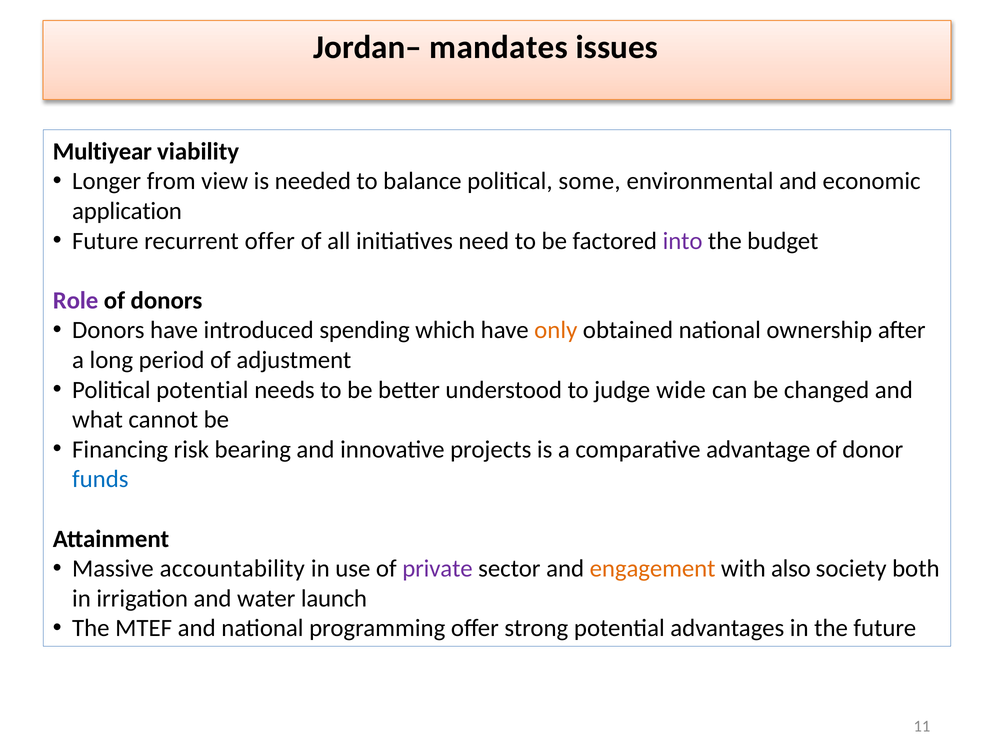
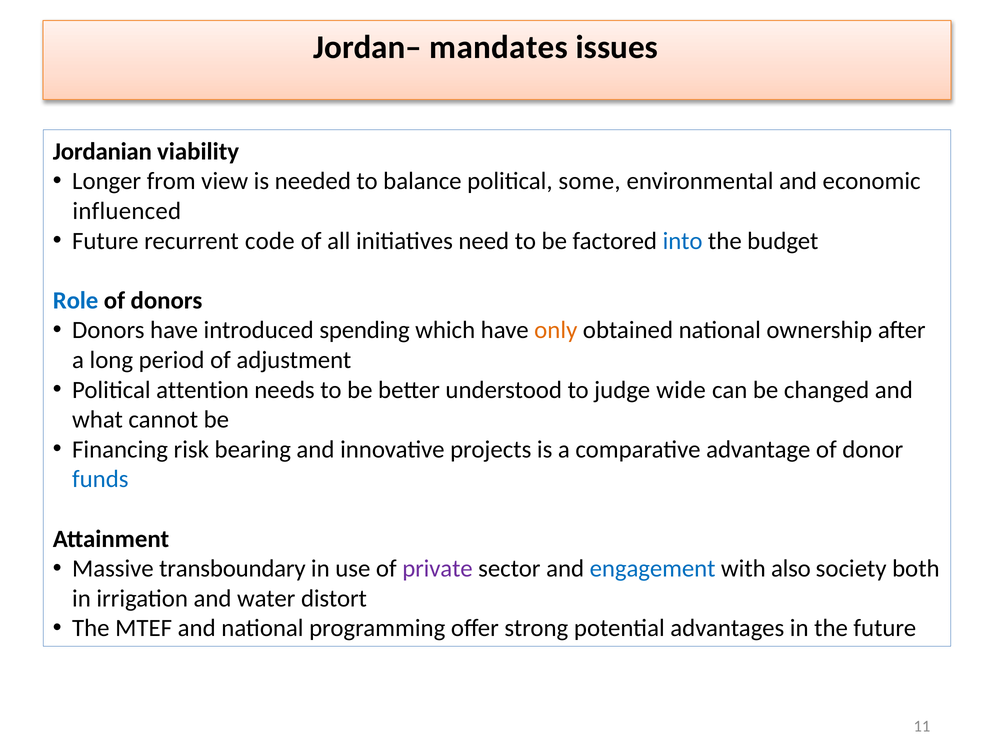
Multiyear: Multiyear -> Jordanian
application: application -> influenced
recurrent offer: offer -> code
into colour: purple -> blue
Role colour: purple -> blue
Political potential: potential -> attention
accountability: accountability -> transboundary
engagement colour: orange -> blue
launch: launch -> distort
